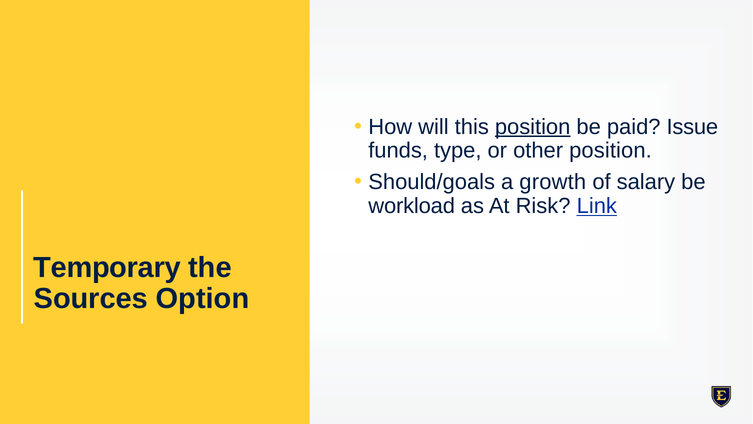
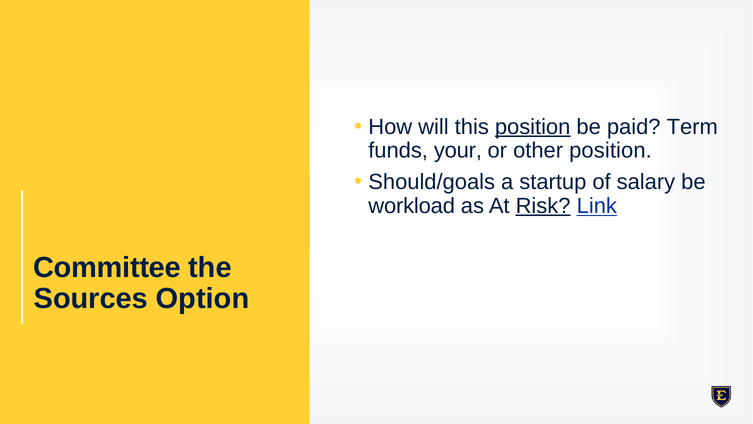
Issue: Issue -> Term
type: type -> your
growth: growth -> startup
Risk underline: none -> present
Temporary: Temporary -> Committee
